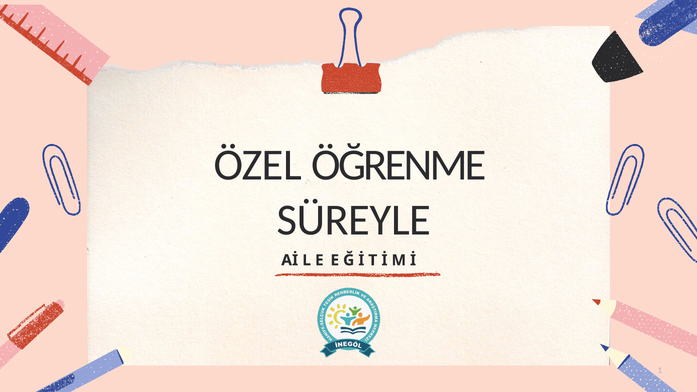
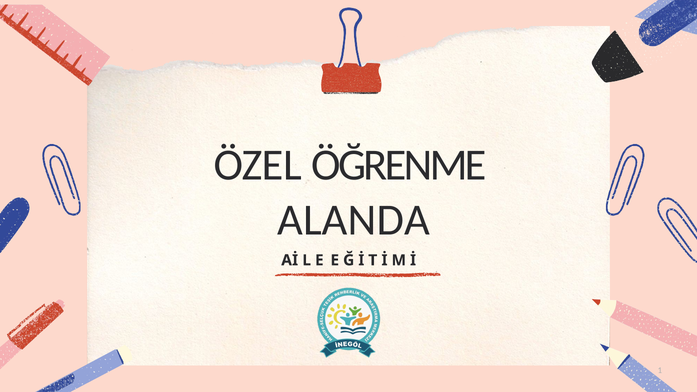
SÜREYLE: SÜREYLE -> ALANDA
